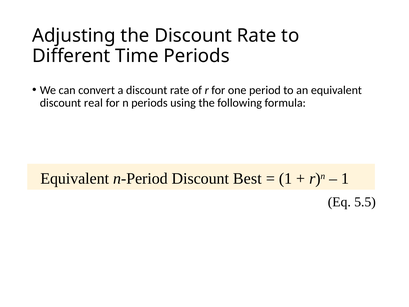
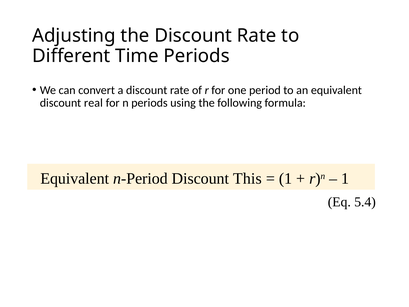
Best: Best -> This
5.5: 5.5 -> 5.4
